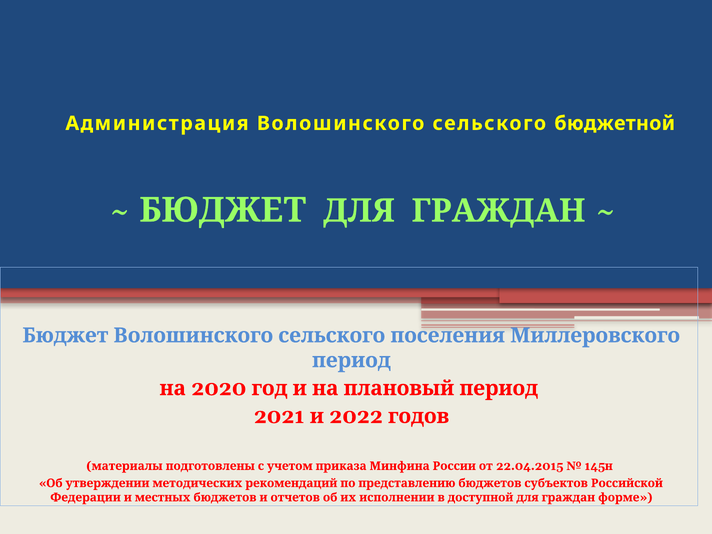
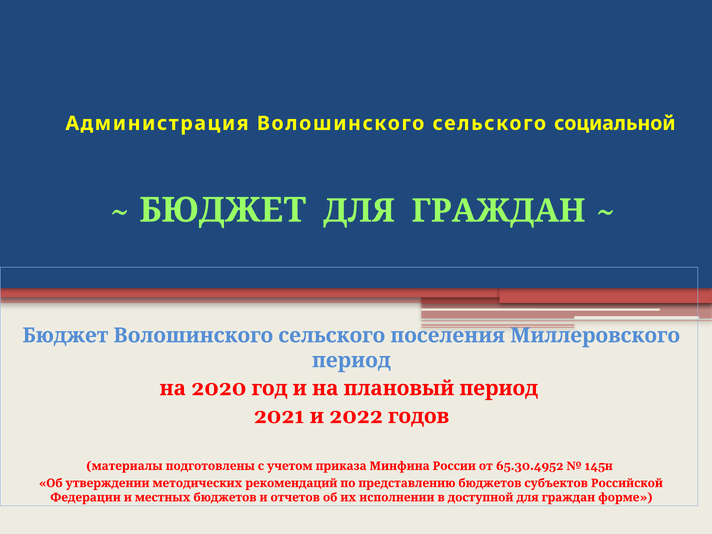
бюджетной: бюджетной -> социальной
22.04.2015: 22.04.2015 -> 65.30.4952
